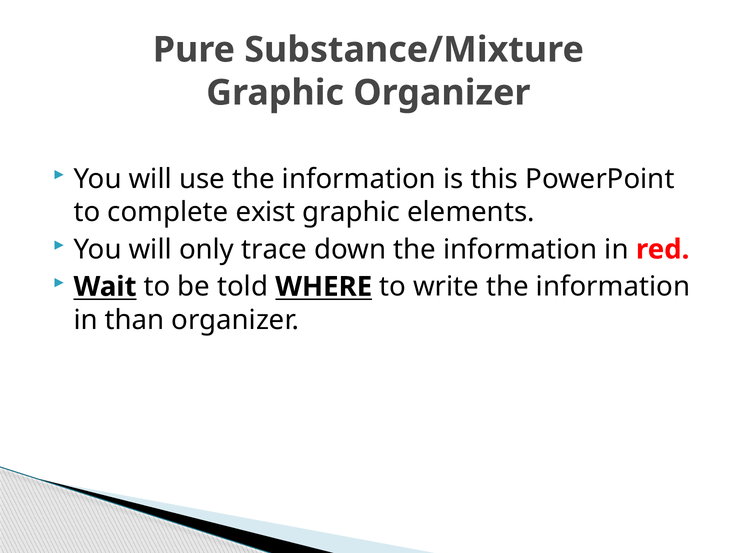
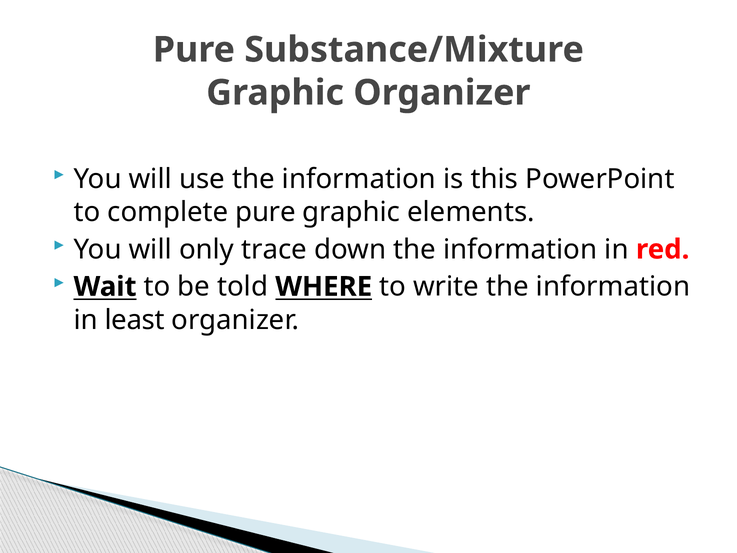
complete exist: exist -> pure
than: than -> least
